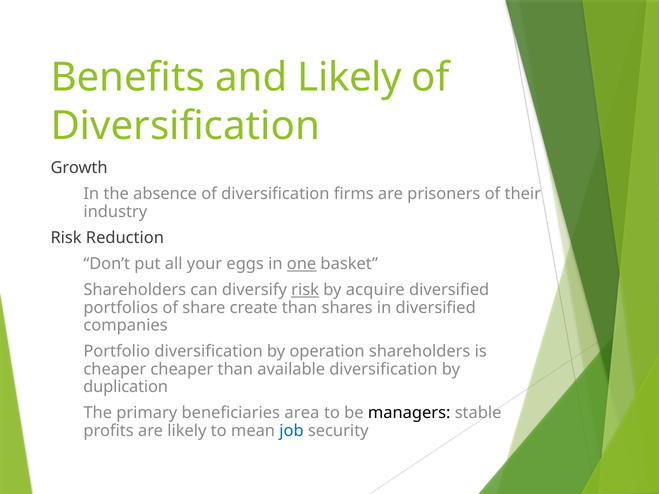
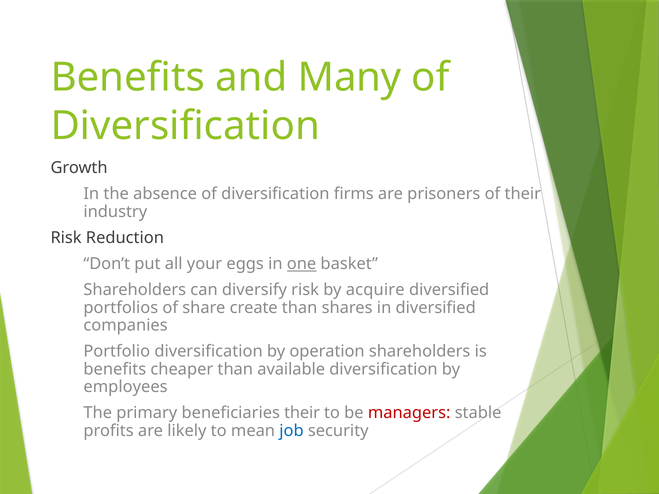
and Likely: Likely -> Many
risk at (305, 290) underline: present -> none
cheaper at (115, 369): cheaper -> benefits
duplication: duplication -> employees
beneficiaries area: area -> their
managers colour: black -> red
